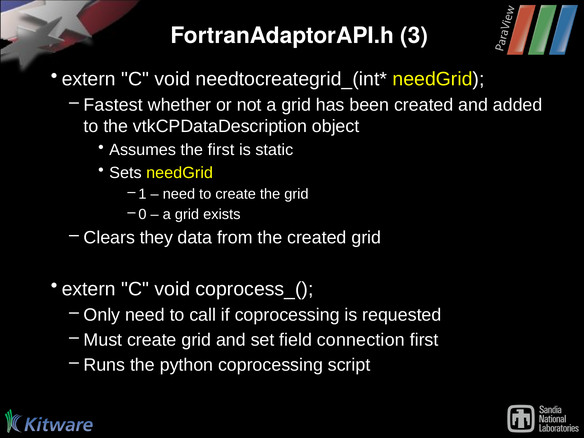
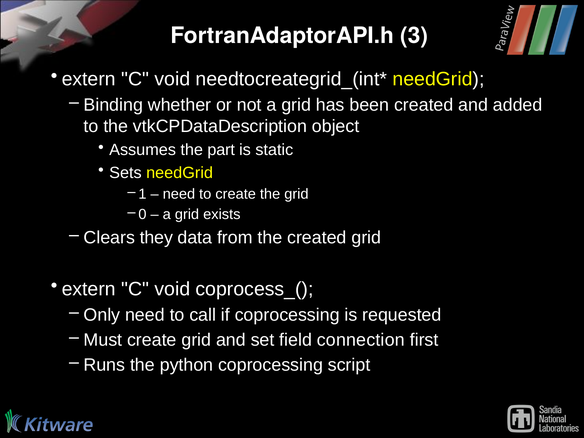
Fastest: Fastest -> Binding
the first: first -> part
